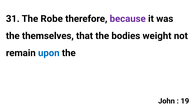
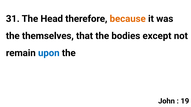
Robe: Robe -> Head
because colour: purple -> orange
weight: weight -> except
